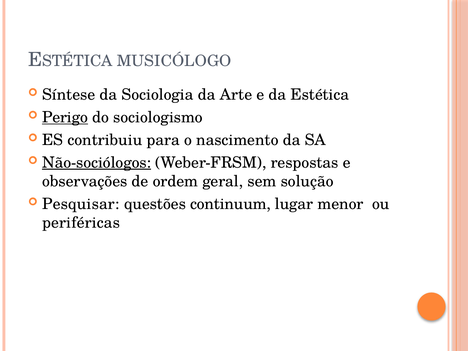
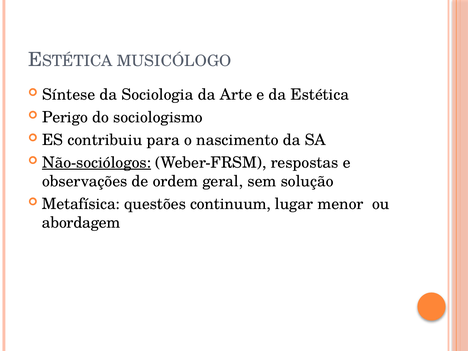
Perigo underline: present -> none
Pesquisar: Pesquisar -> Metafísica
periféricas: periféricas -> abordagem
